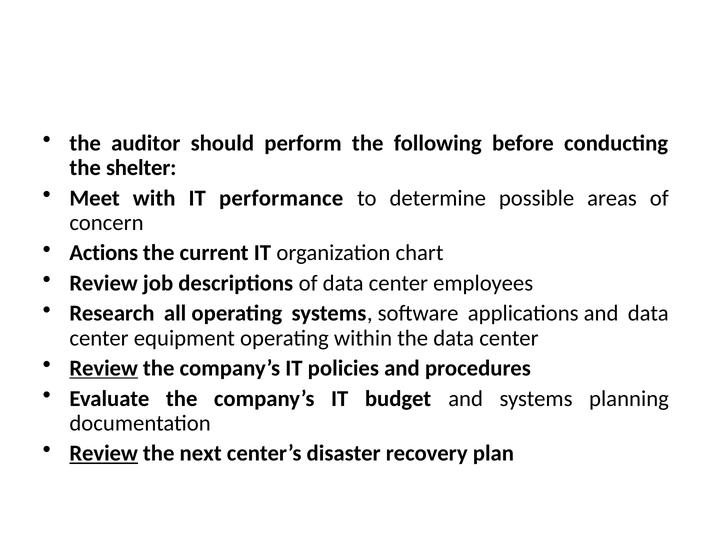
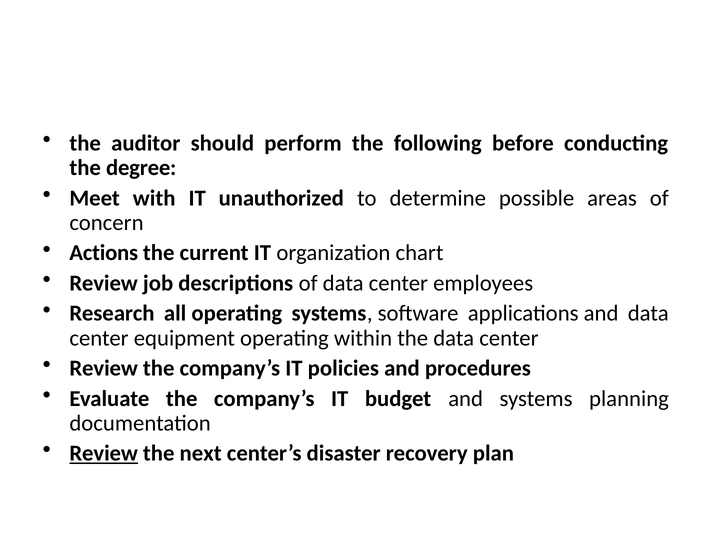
shelter: shelter -> degree
performance: performance -> unauthorized
Review at (104, 368) underline: present -> none
